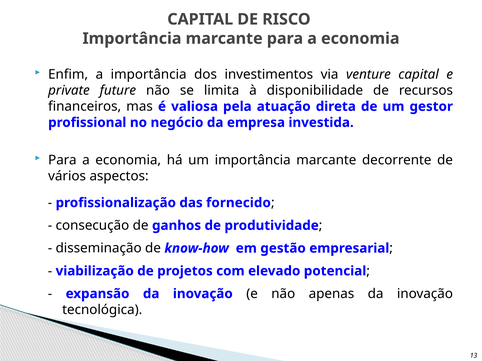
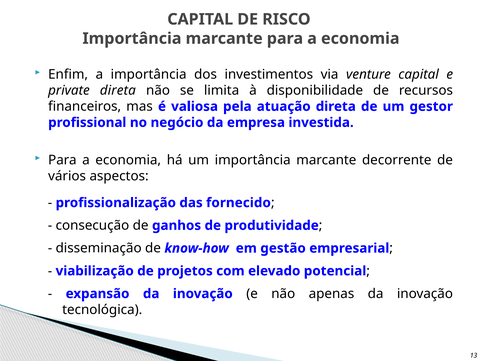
private future: future -> direta
